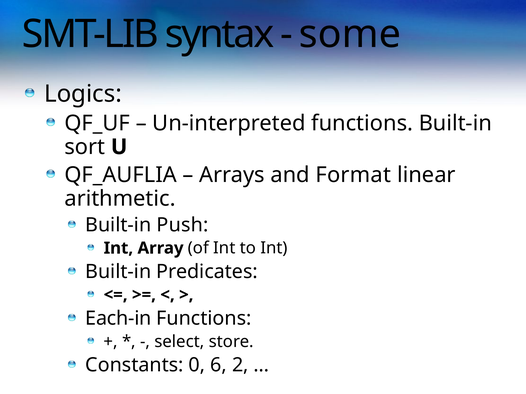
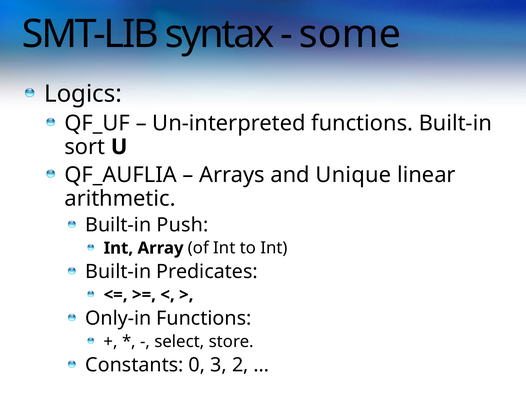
Format: Format -> Unique
Each-in: Each-in -> Only-in
6: 6 -> 3
